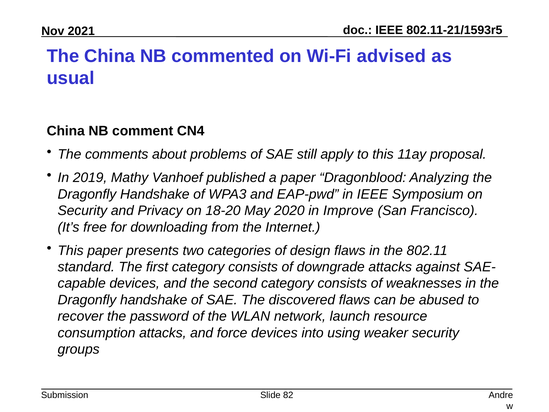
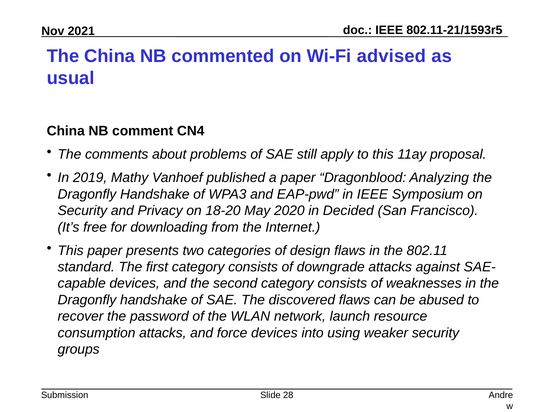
Improve: Improve -> Decided
82: 82 -> 28
